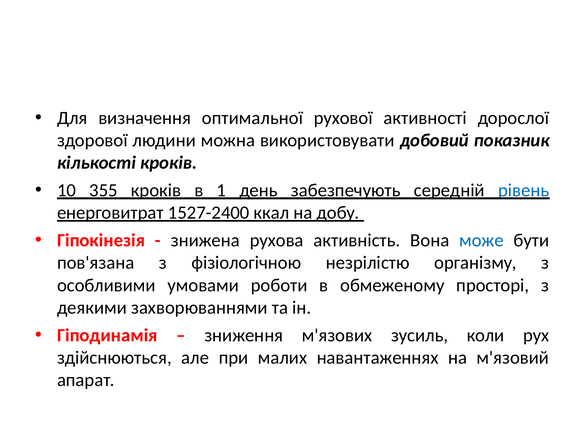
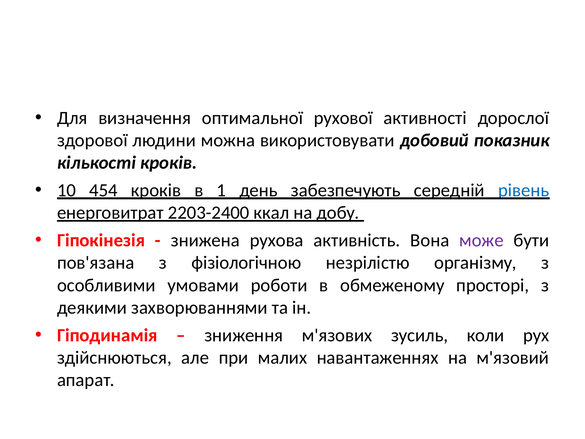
355: 355 -> 454
1527-2400: 1527-2400 -> 2203-2400
може colour: blue -> purple
